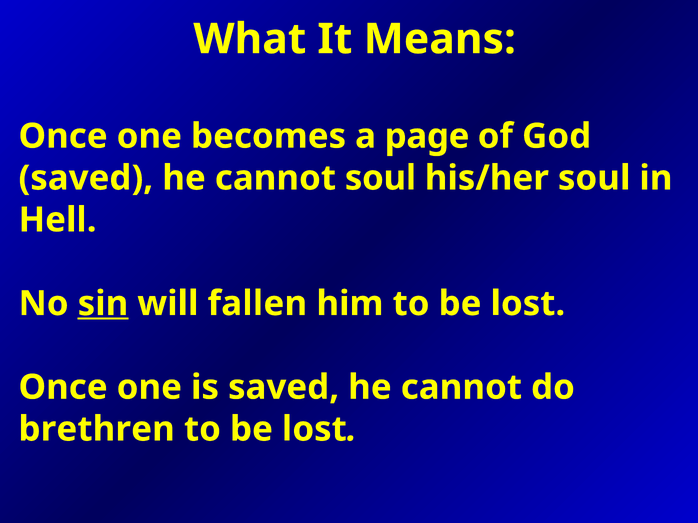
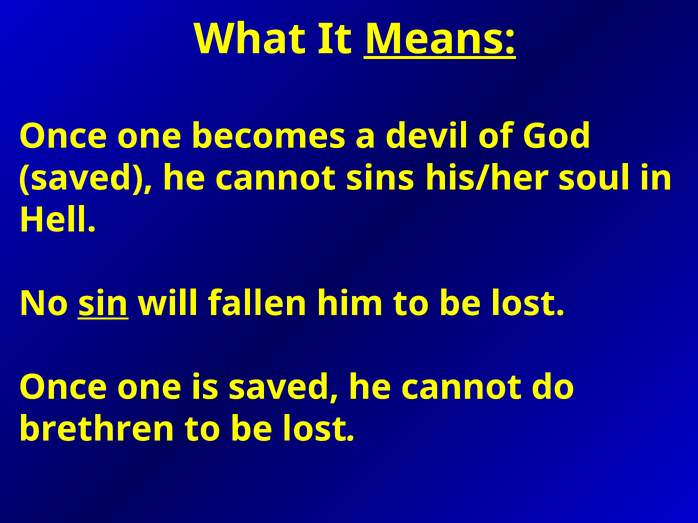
Means underline: none -> present
page: page -> devil
cannot soul: soul -> sins
